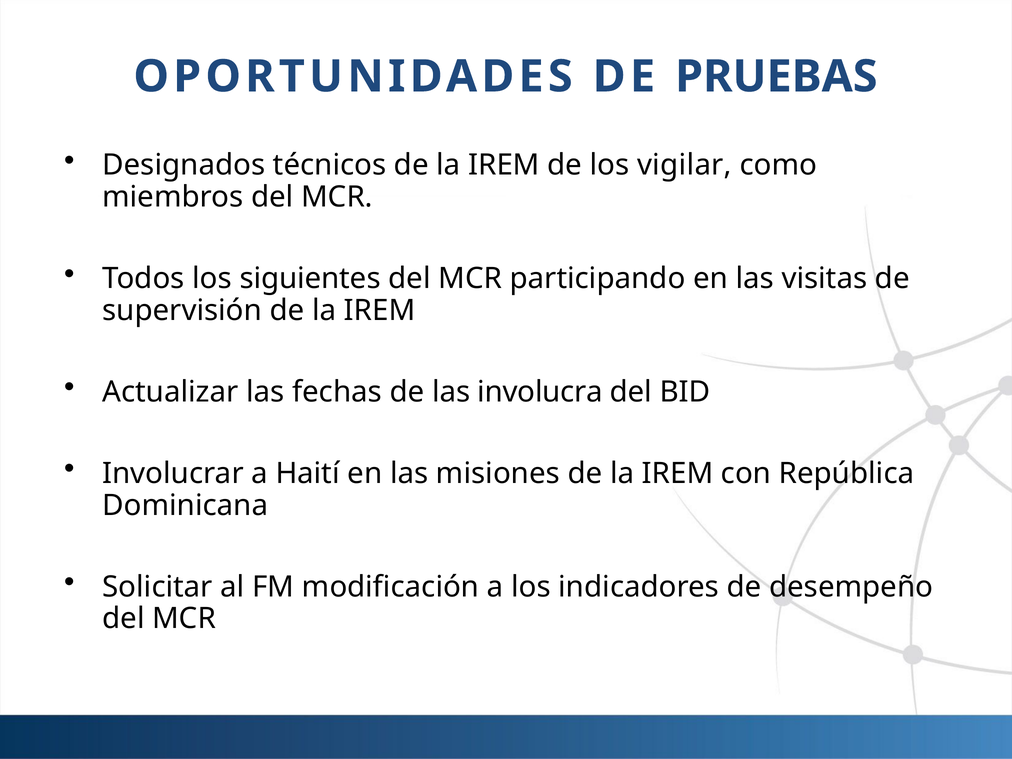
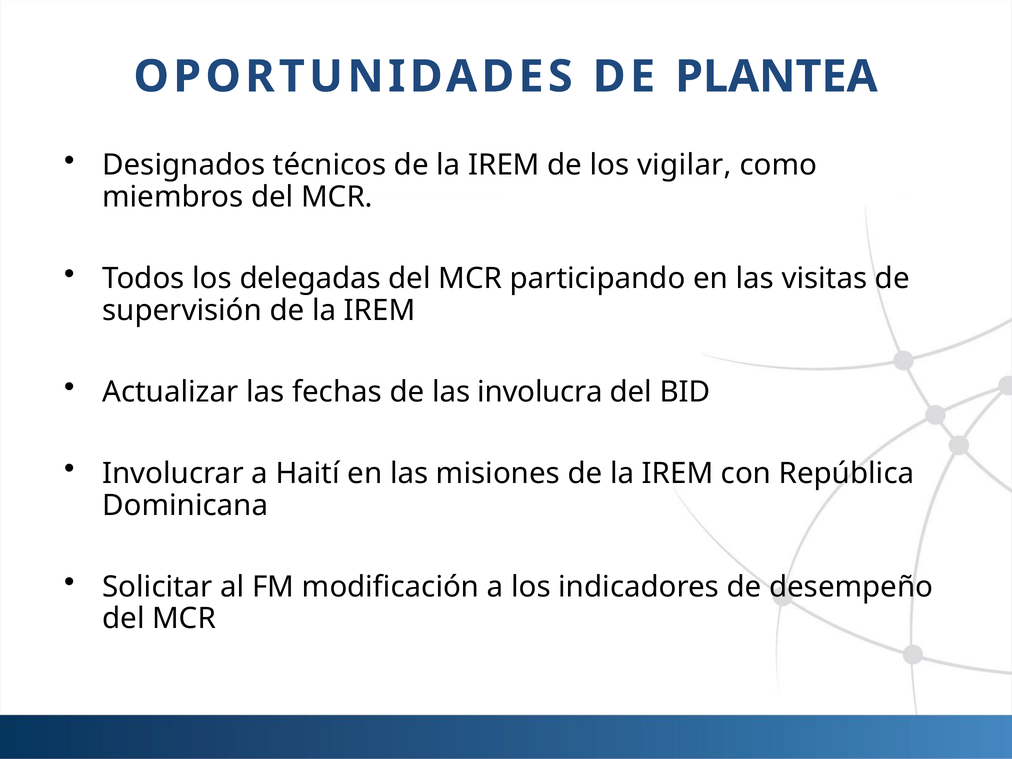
PRUEBAS: PRUEBAS -> PLANTEA
siguientes: siguientes -> delegadas
